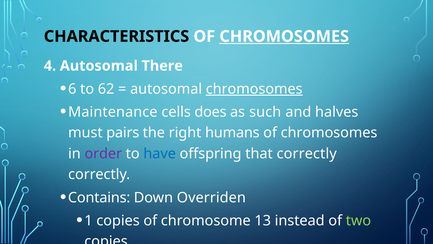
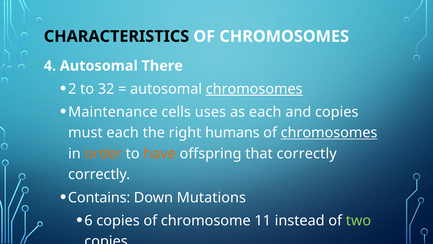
CHROMOSOMES at (284, 36) underline: present -> none
6: 6 -> 2
62: 62 -> 32
does: does -> uses
as such: such -> each
and halves: halves -> copies
must pairs: pairs -> each
chromosomes at (329, 133) underline: none -> present
order colour: purple -> orange
have colour: blue -> orange
Overriden: Overriden -> Mutations
1: 1 -> 6
13: 13 -> 11
